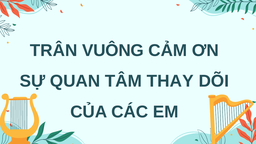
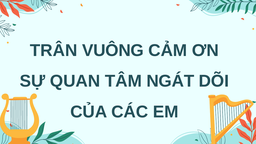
THAY: THAY -> NGÁT
